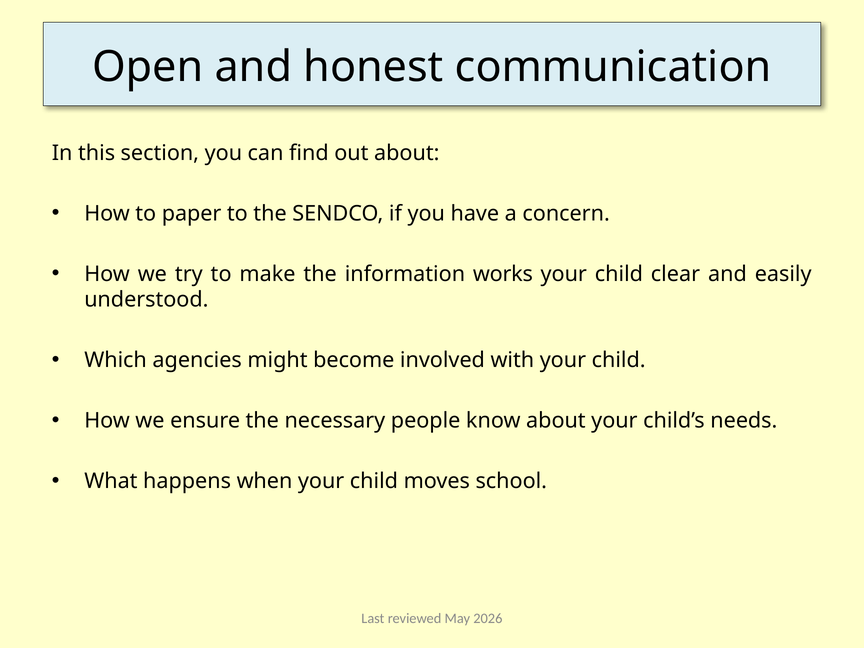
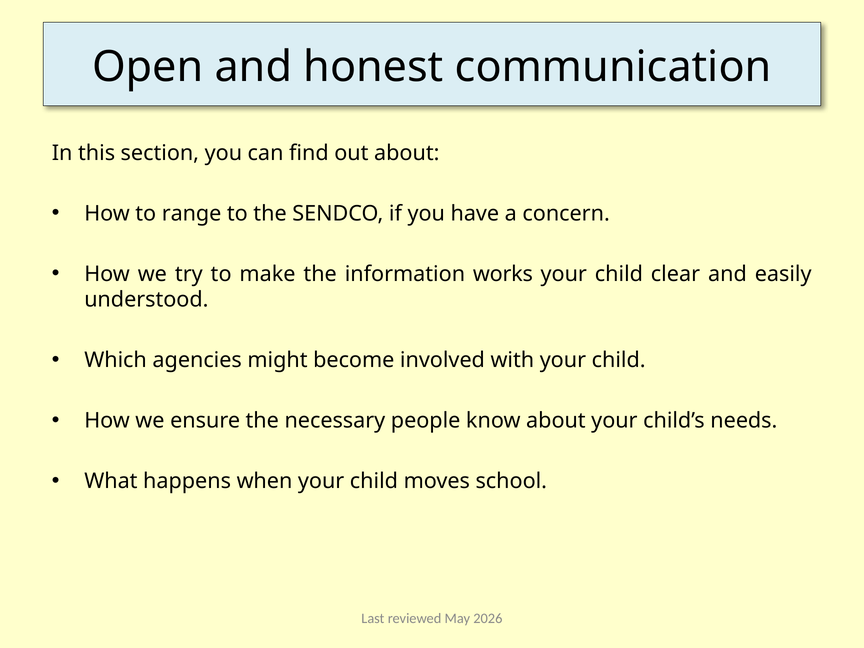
paper: paper -> range
